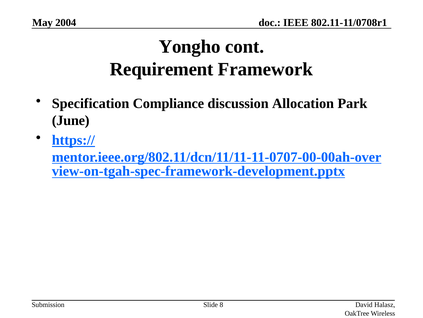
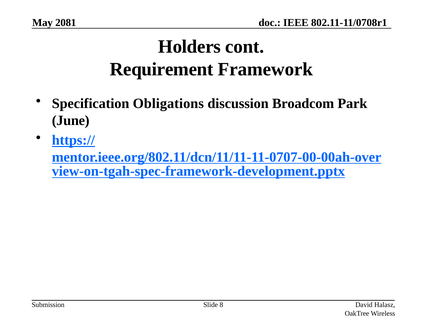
2004: 2004 -> 2081
Yongho: Yongho -> Holders
Compliance: Compliance -> Obligations
Allocation: Allocation -> Broadcom
